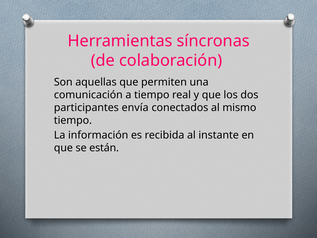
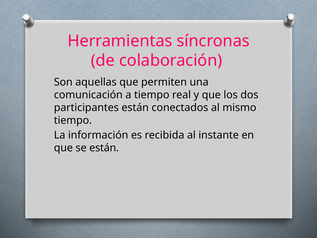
participantes envía: envía -> están
